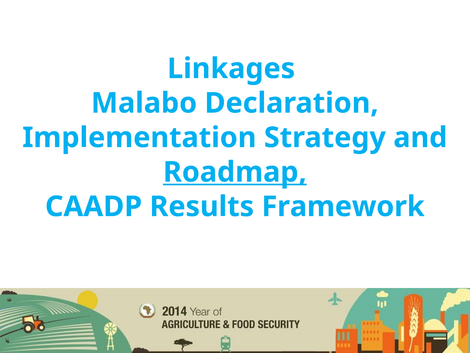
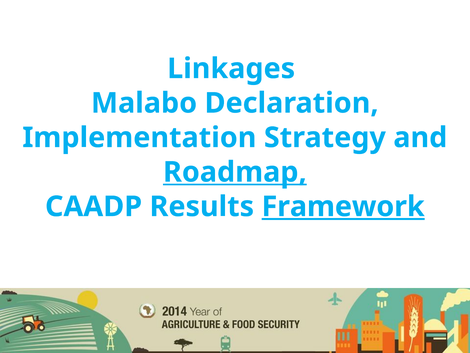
Framework underline: none -> present
